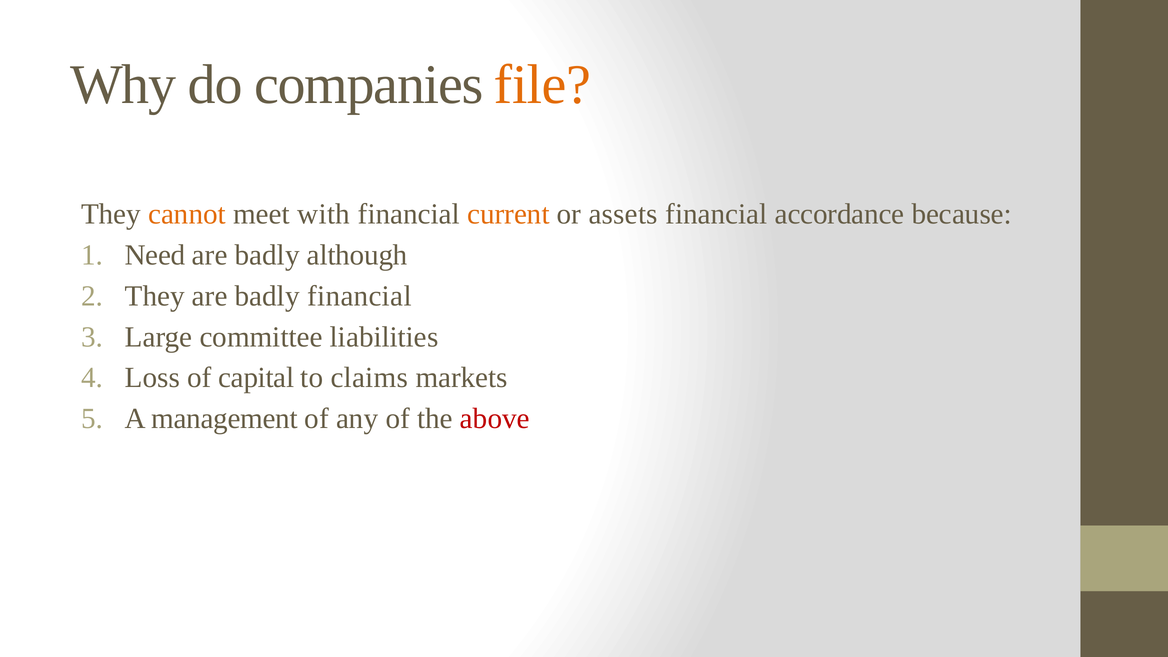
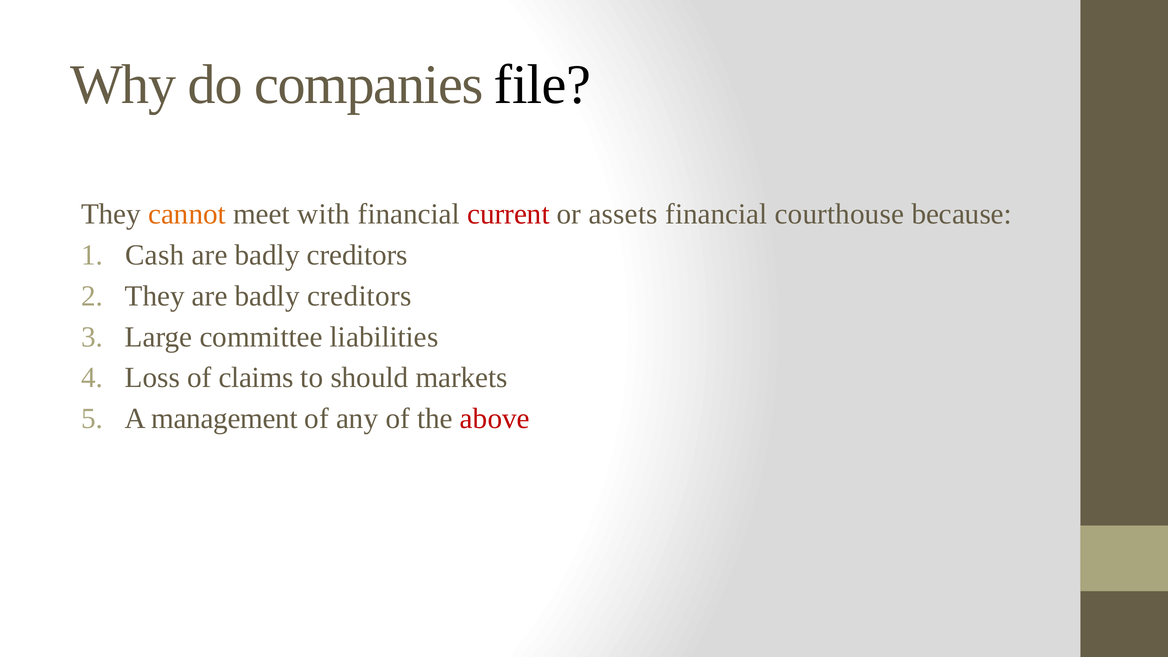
file colour: orange -> black
current colour: orange -> red
accordance: accordance -> courthouse
Need: Need -> Cash
although at (357, 255): although -> creditors
They are badly financial: financial -> creditors
capital: capital -> claims
claims: claims -> should
